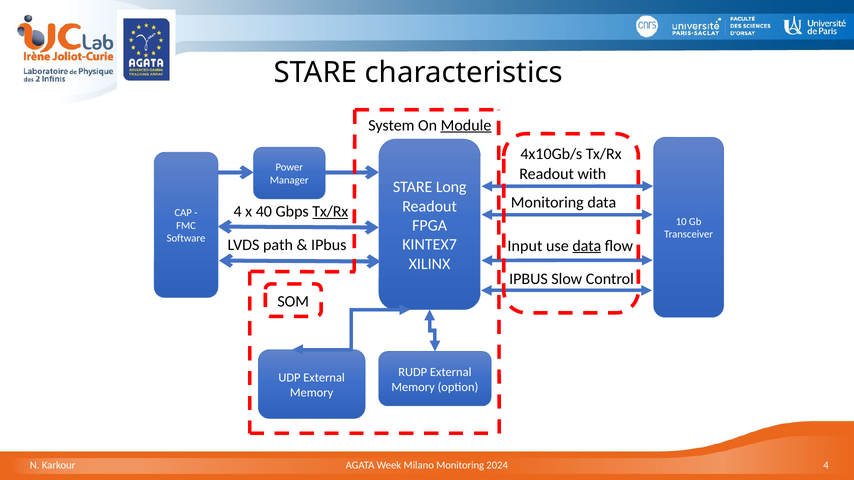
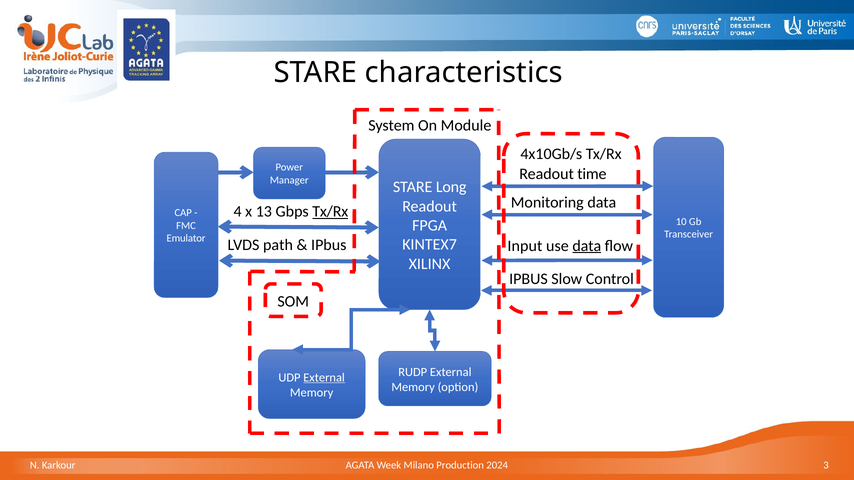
Module underline: present -> none
with: with -> time
40: 40 -> 13
Software: Software -> Emulator
External at (324, 378) underline: none -> present
Milano Monitoring: Monitoring -> Production
2024 4: 4 -> 3
